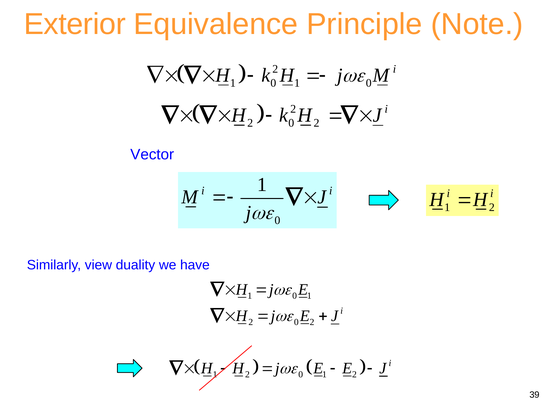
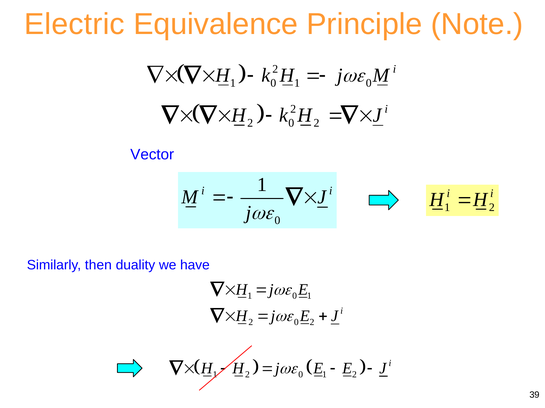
Exterior: Exterior -> Electric
view: view -> then
